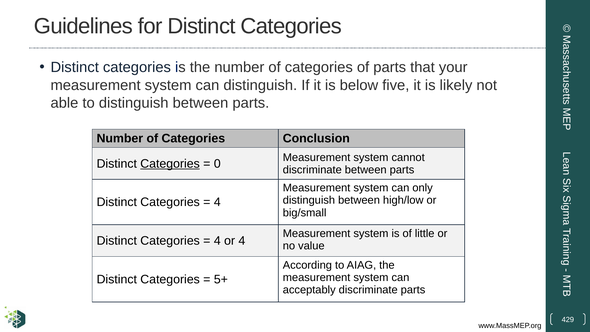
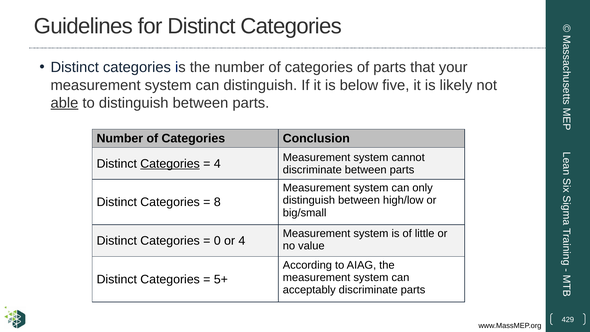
able underline: none -> present
0 at (217, 164): 0 -> 4
4 at (217, 202): 4 -> 8
4 at (217, 241): 4 -> 0
